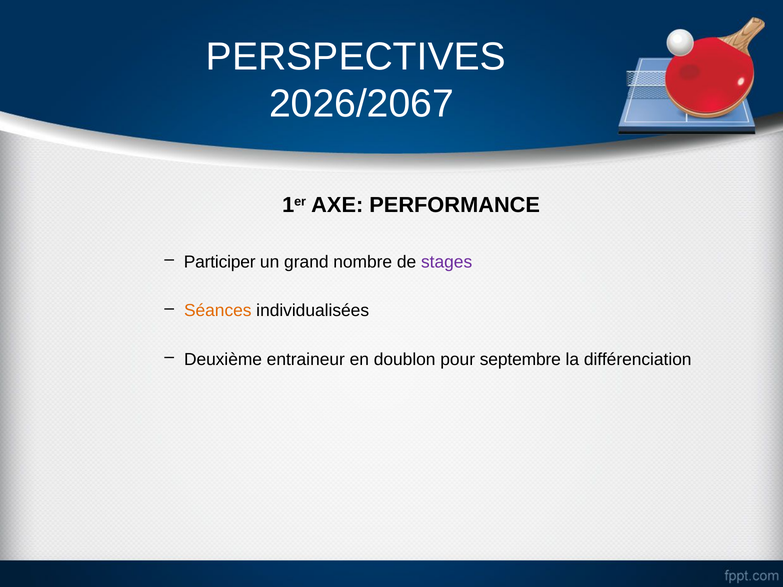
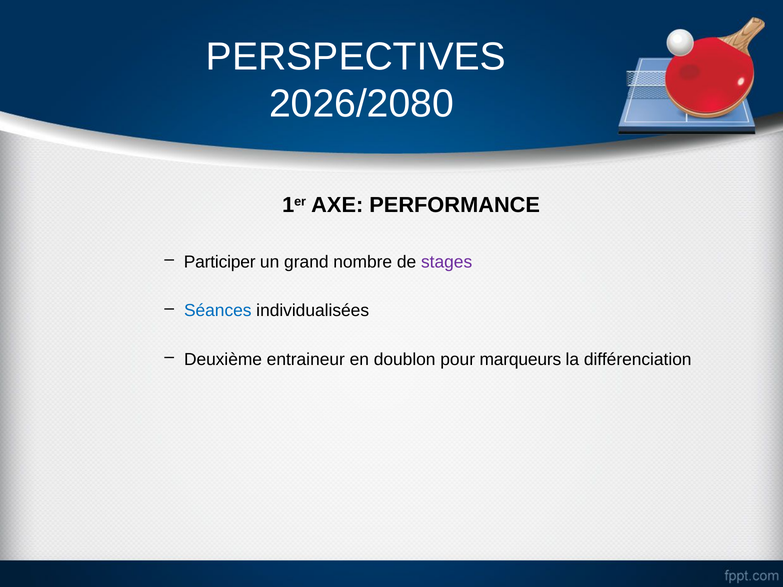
2026/2067: 2026/2067 -> 2026/2080
Séances colour: orange -> blue
septembre: septembre -> marqueurs
